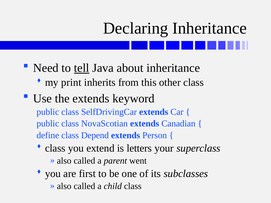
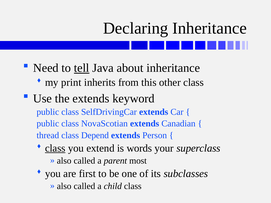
define: define -> thread
class at (55, 148) underline: none -> present
letters: letters -> words
went: went -> most
